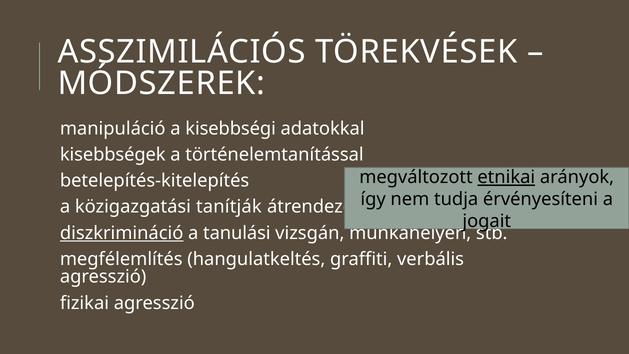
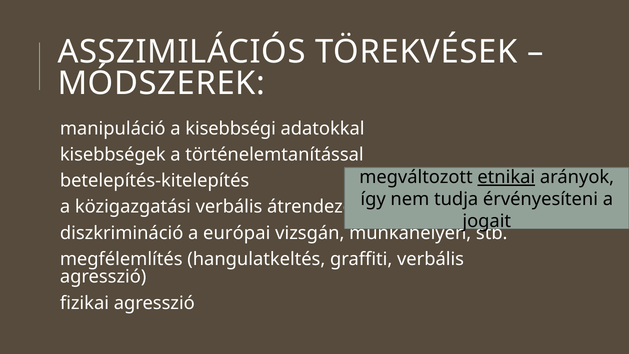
közigazgatási tanítják: tanítják -> verbális
diszkrimináció underline: present -> none
tanulási: tanulási -> európai
